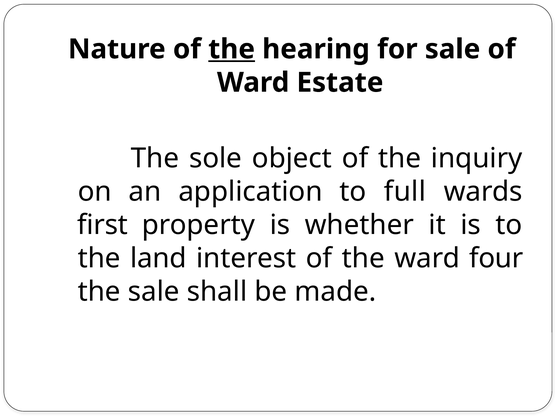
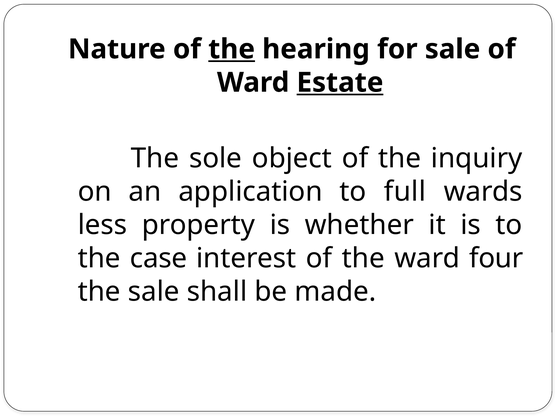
Estate underline: none -> present
first: first -> less
land: land -> case
